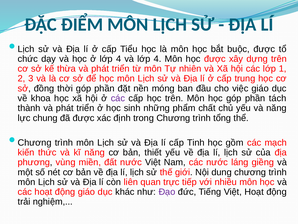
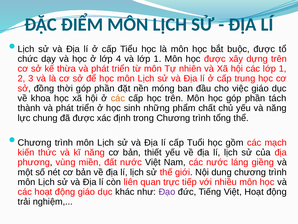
và lớp 4: 4 -> 1
các at (118, 98) colour: purple -> orange
Tinh: Tinh -> Tuổi
